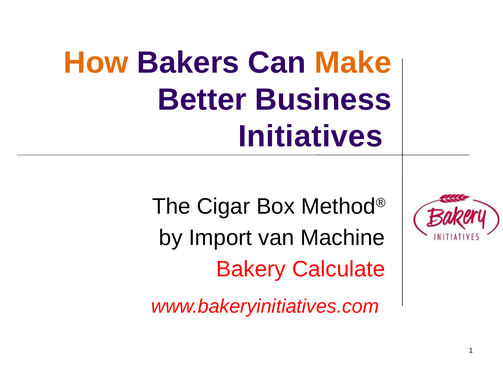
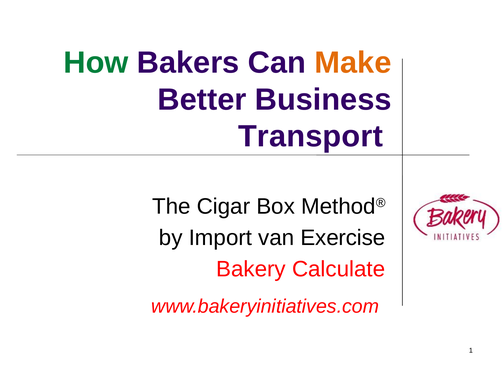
How colour: orange -> green
Initiatives: Initiatives -> Transport
Machine: Machine -> Exercise
